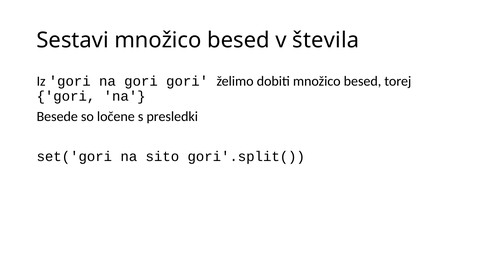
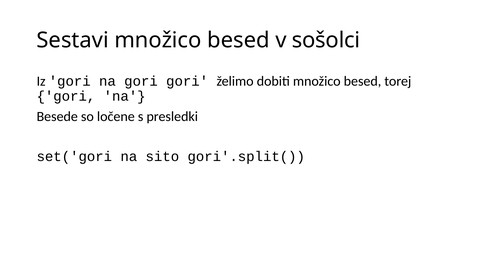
števila: števila -> sošolci
